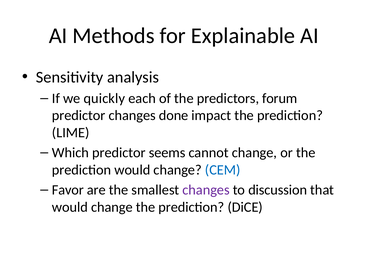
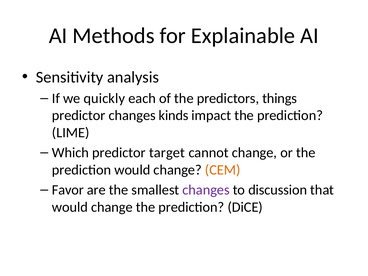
forum: forum -> things
done: done -> kinds
seems: seems -> target
CEM colour: blue -> orange
